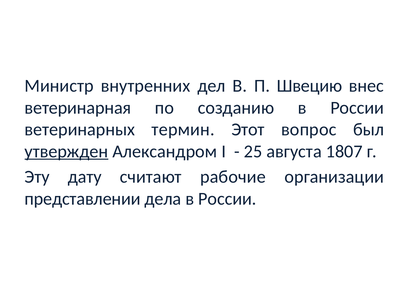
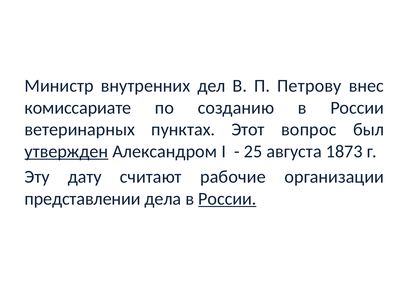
Швецию: Швецию -> Петрову
ветеринарная: ветеринарная -> комиссариате
термин: термин -> пунктах
1807: 1807 -> 1873
России at (227, 199) underline: none -> present
